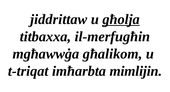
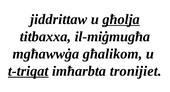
il-merfugħin: il-merfugħin -> il-miġmugħa
t-triqat underline: none -> present
mimlijin: mimlijin -> tronijiet
